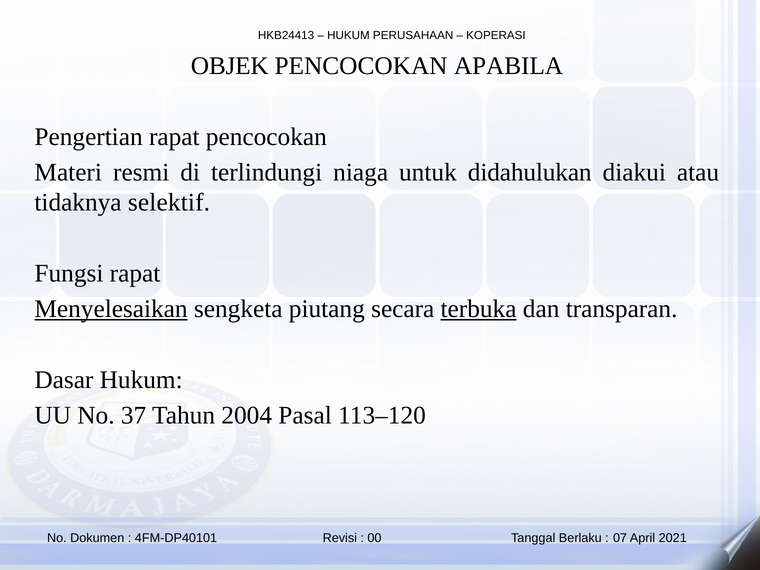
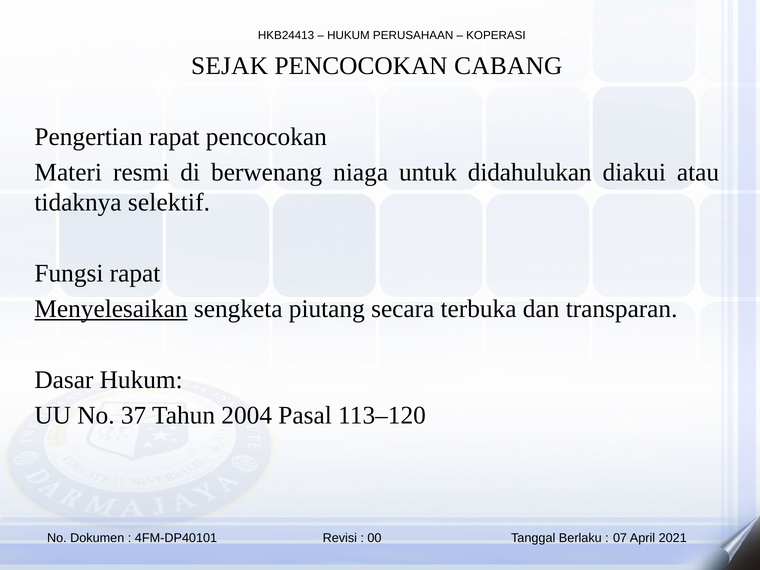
OBJEK: OBJEK -> SEJAK
APABILA: APABILA -> CABANG
terlindungi: terlindungi -> berwenang
terbuka underline: present -> none
